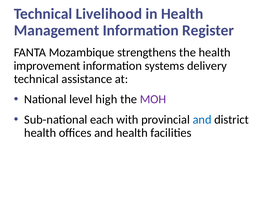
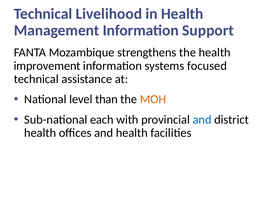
Register: Register -> Support
delivery: delivery -> focused
high: high -> than
MOH colour: purple -> orange
